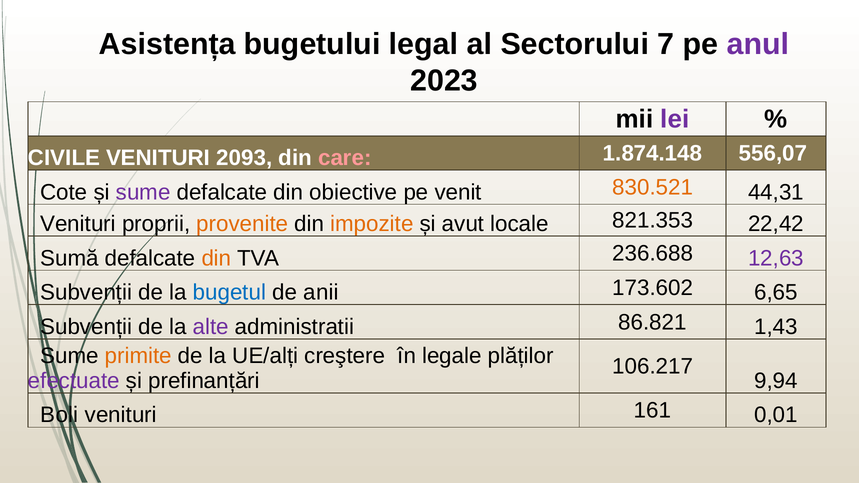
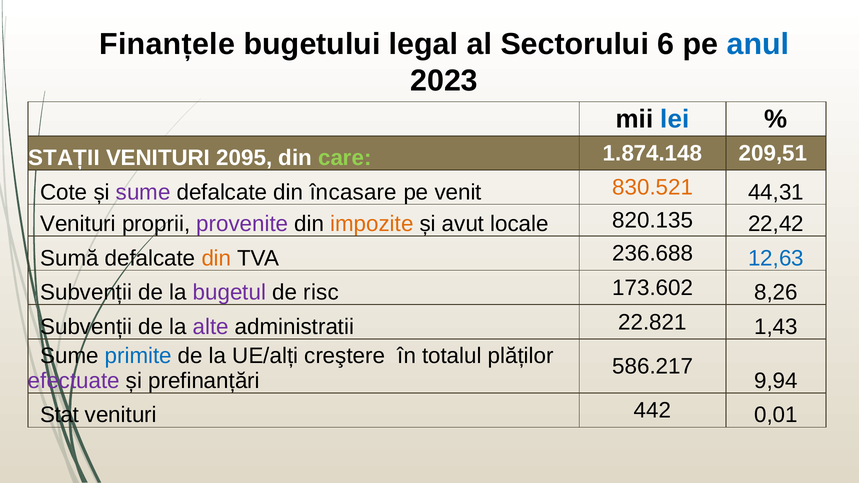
Asistența: Asistența -> Finanțele
7: 7 -> 6
anul colour: purple -> blue
lei colour: purple -> blue
CIVILE: CIVILE -> STAȚII
2093: 2093 -> 2095
care colour: pink -> light green
556,07: 556,07 -> 209,51
obiective: obiective -> încasare
provenite colour: orange -> purple
821.353: 821.353 -> 820.135
12,63 colour: purple -> blue
bugetul colour: blue -> purple
anii: anii -> risc
6,65: 6,65 -> 8,26
86.821: 86.821 -> 22.821
primite colour: orange -> blue
legale: legale -> totalul
106.217: 106.217 -> 586.217
Boli: Boli -> Stat
161: 161 -> 442
